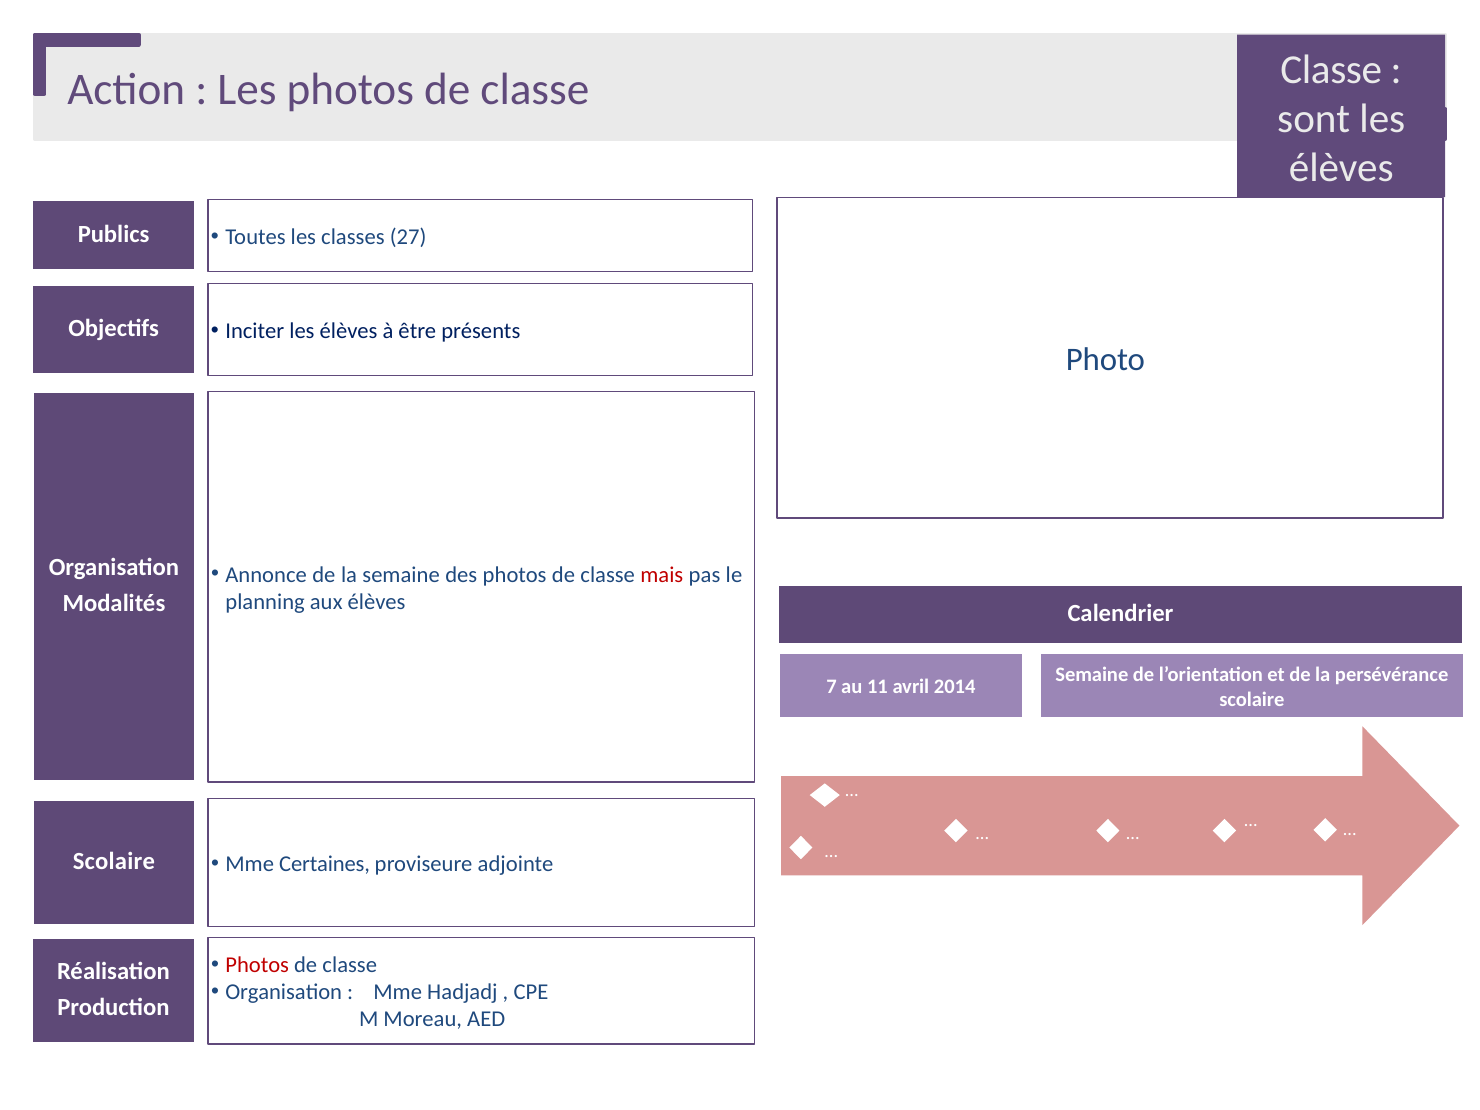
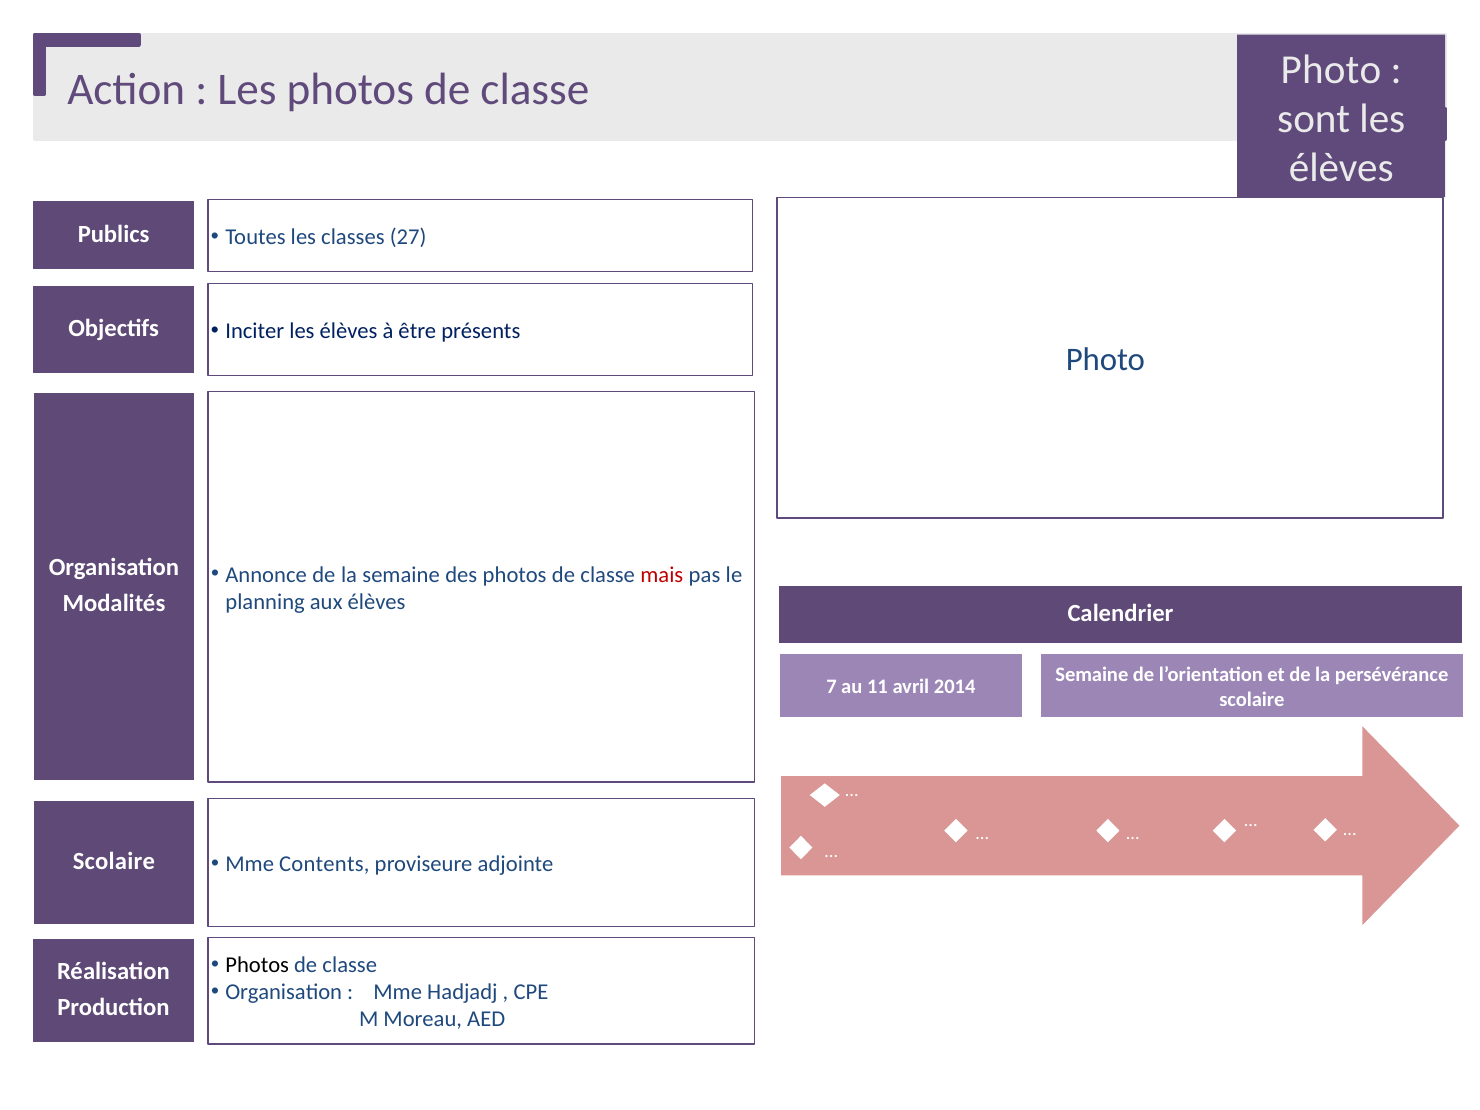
Classe at (1331, 70): Classe -> Photo
Certaines: Certaines -> Contents
Photos at (257, 965) colour: red -> black
